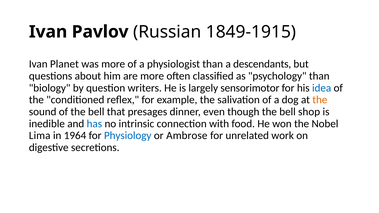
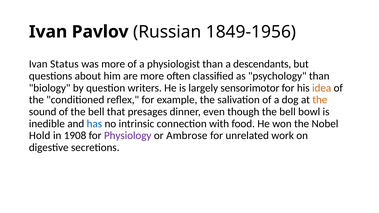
1849-1915: 1849-1915 -> 1849-1956
Planet: Planet -> Status
idea colour: blue -> orange
shop: shop -> bowl
Lima: Lima -> Hold
1964: 1964 -> 1908
Physiology colour: blue -> purple
